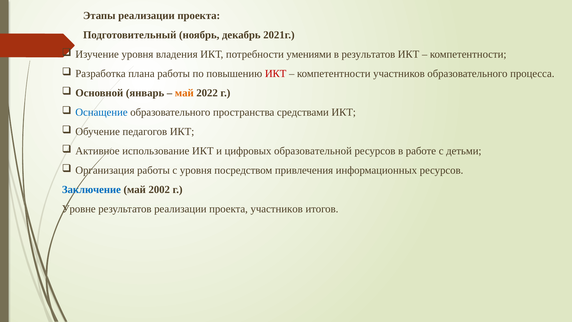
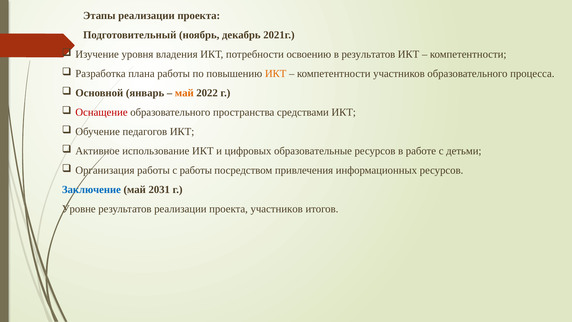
умениями: умениями -> освоению
ИКТ at (276, 74) colour: red -> orange
Оснащение colour: blue -> red
образовательной: образовательной -> образовательные
с уровня: уровня -> работы
2002: 2002 -> 2031
